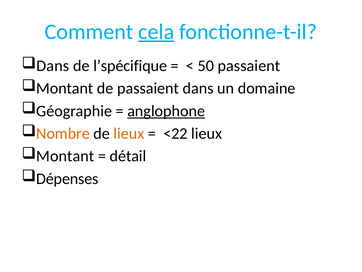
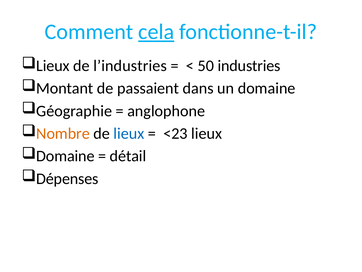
Dans at (53, 66): Dans -> Lieux
l’spécifique: l’spécifique -> l’industries
50 passaient: passaient -> industries
anglophone underline: present -> none
lieux at (129, 133) colour: orange -> blue
<22: <22 -> <23
Montant at (65, 156): Montant -> Domaine
